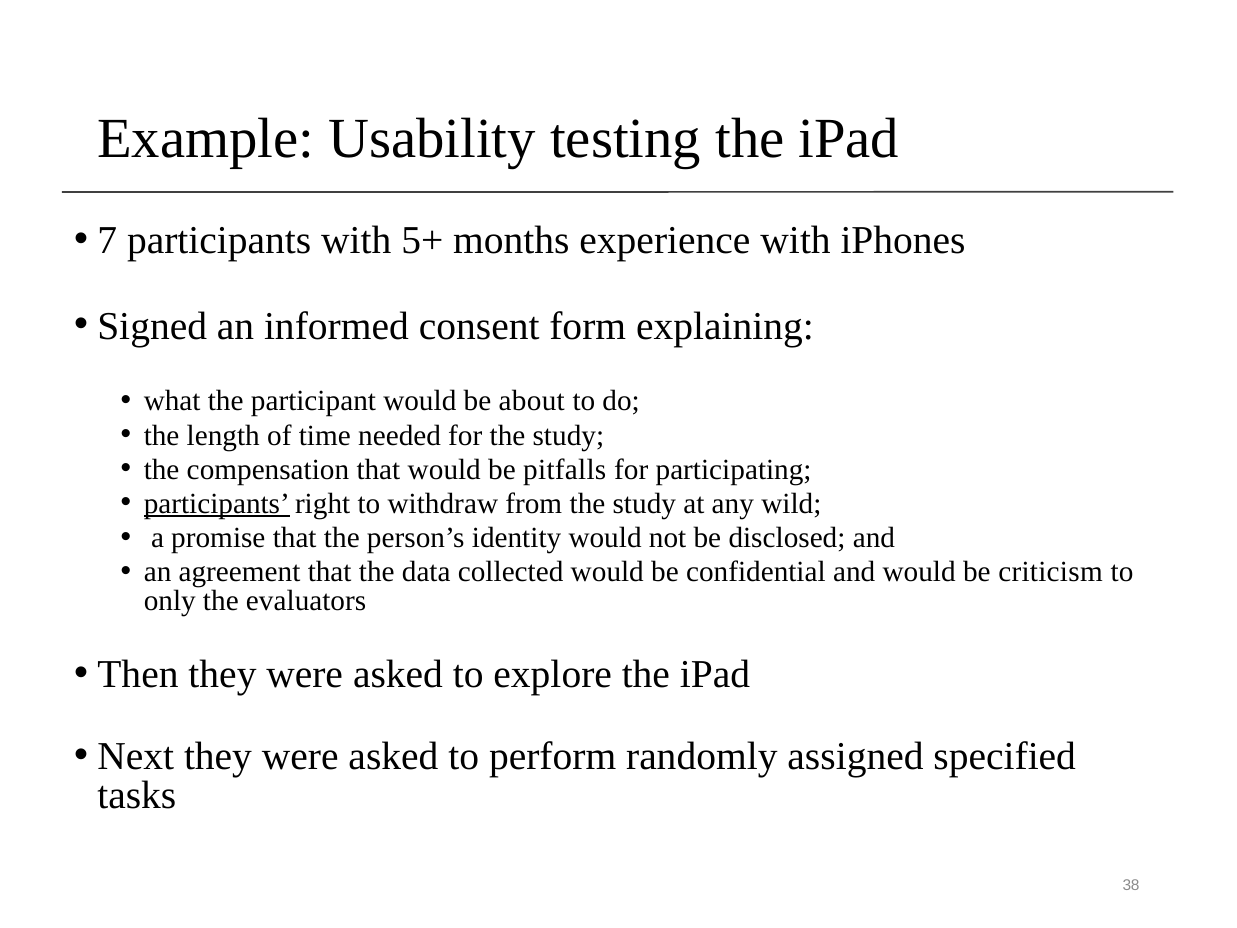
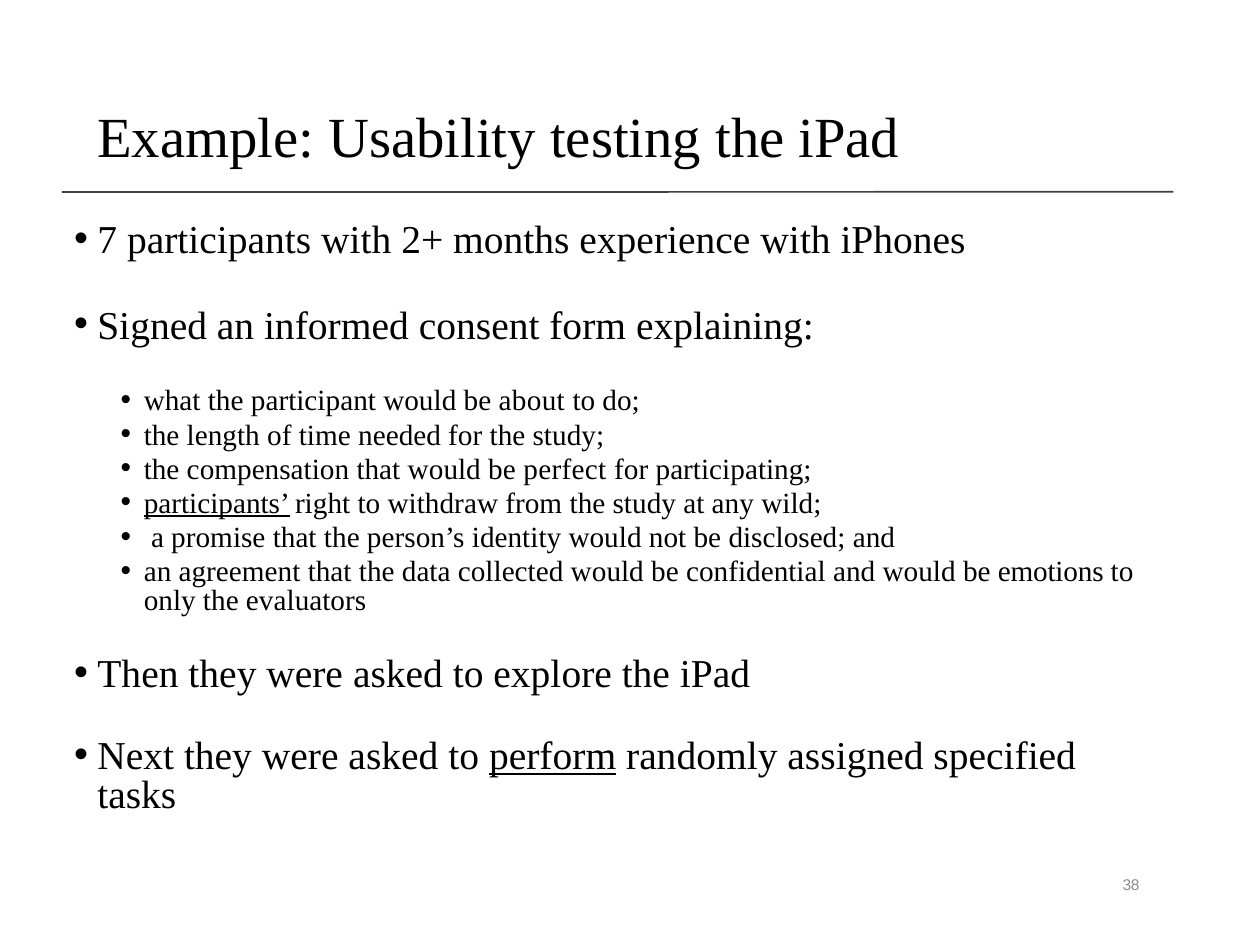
5+: 5+ -> 2+
pitfalls: pitfalls -> perfect
criticism: criticism -> emotions
perform underline: none -> present
